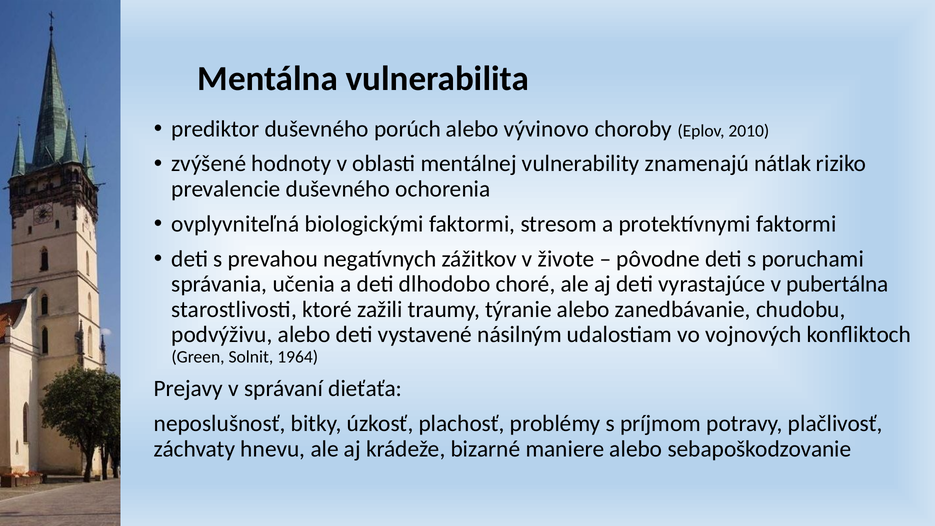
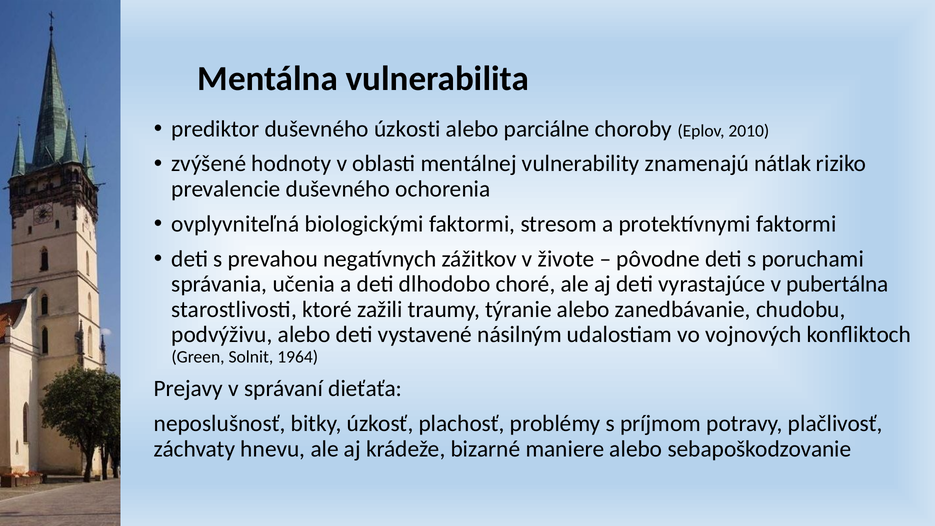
porúch: porúch -> úzkosti
vývinovo: vývinovo -> parciálne
